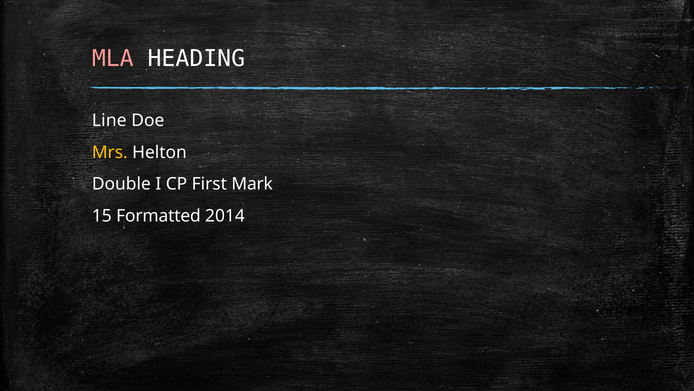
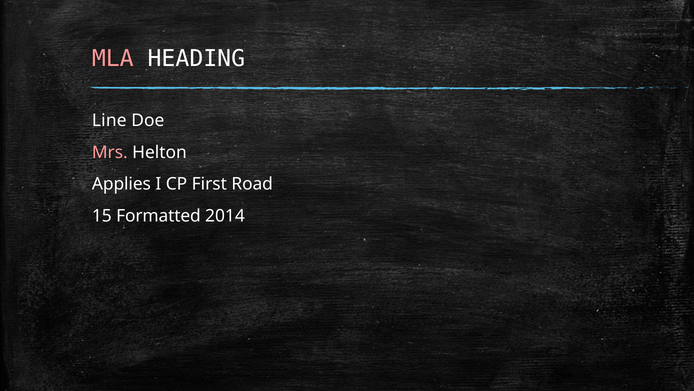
Mrs colour: yellow -> pink
Double: Double -> Applies
Mark: Mark -> Road
